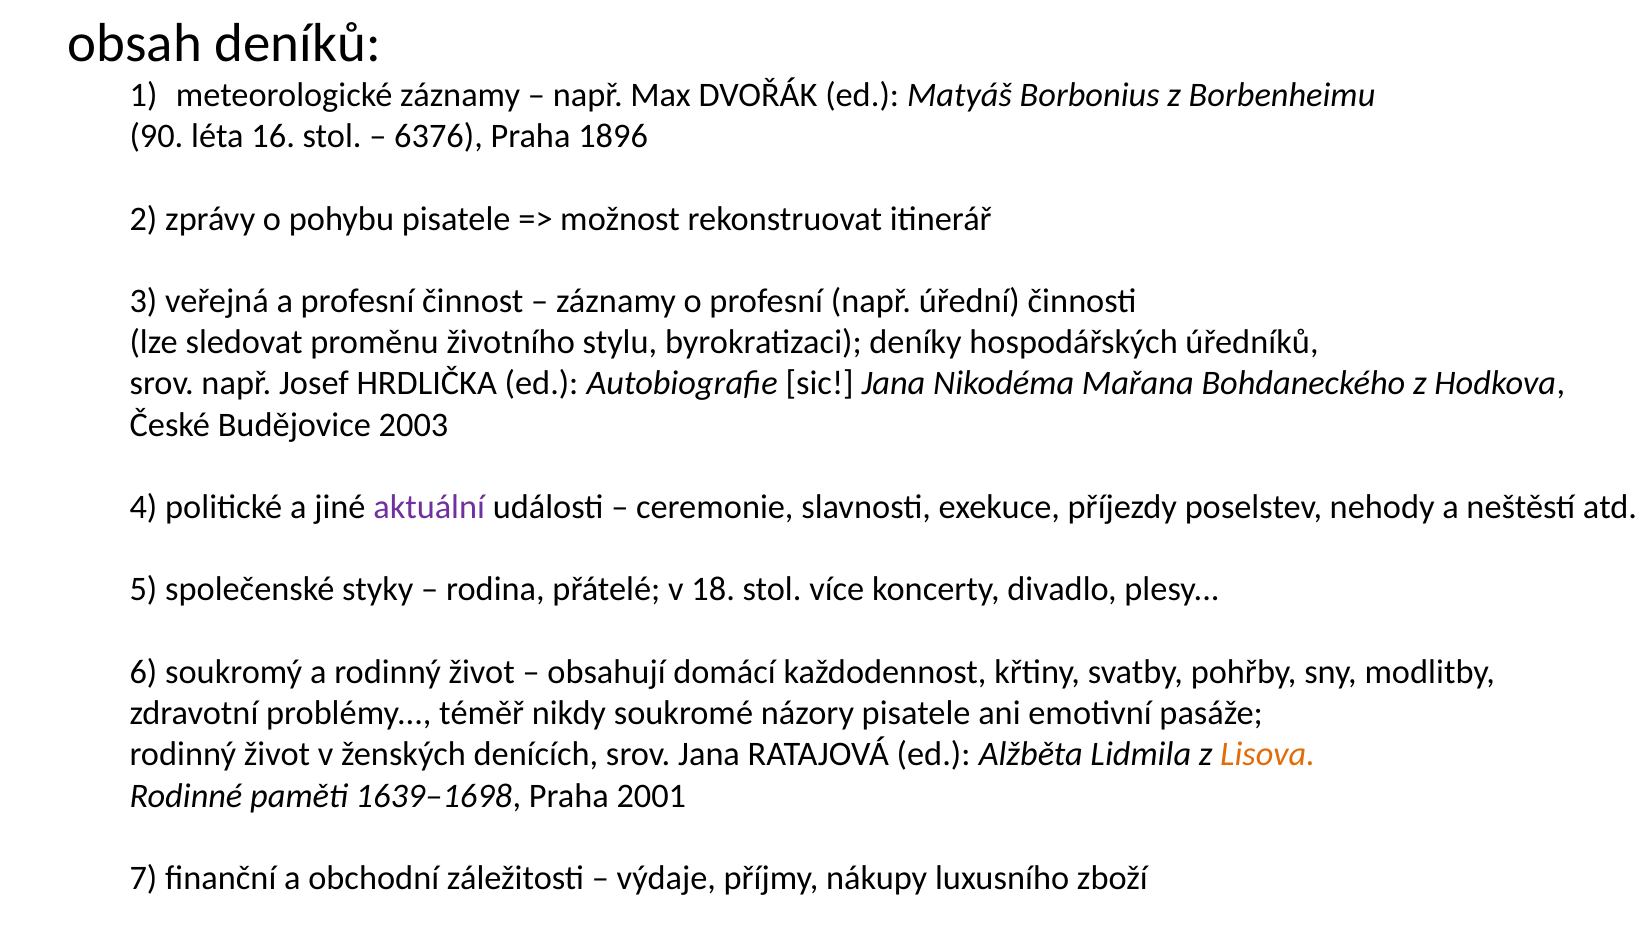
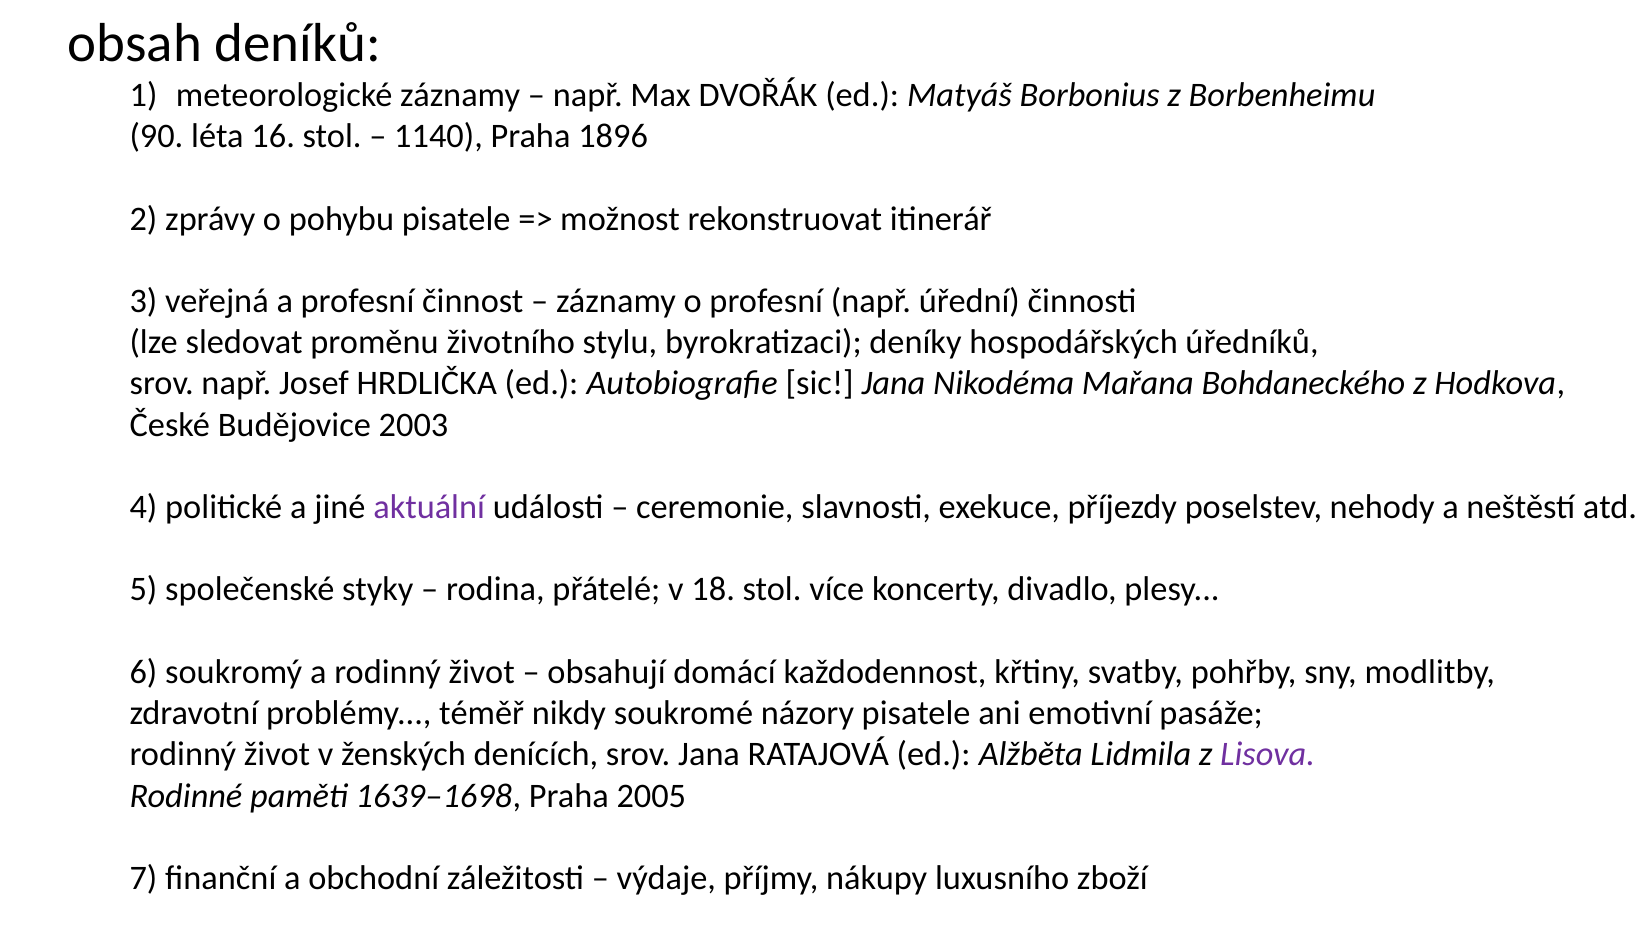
6376: 6376 -> 1140
Lisova colour: orange -> purple
2001: 2001 -> 2005
